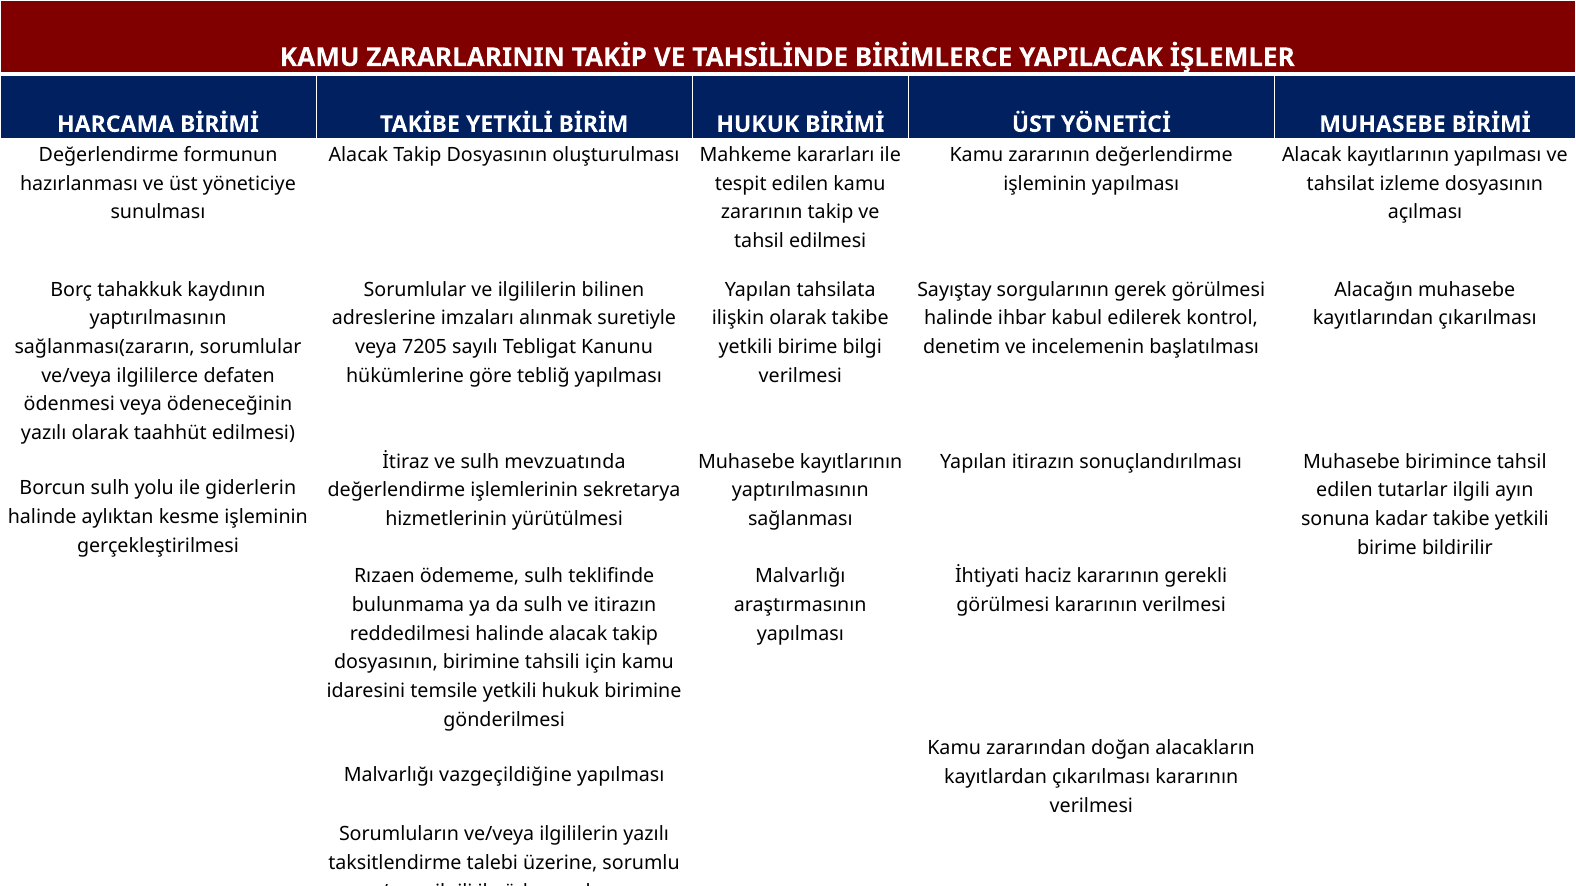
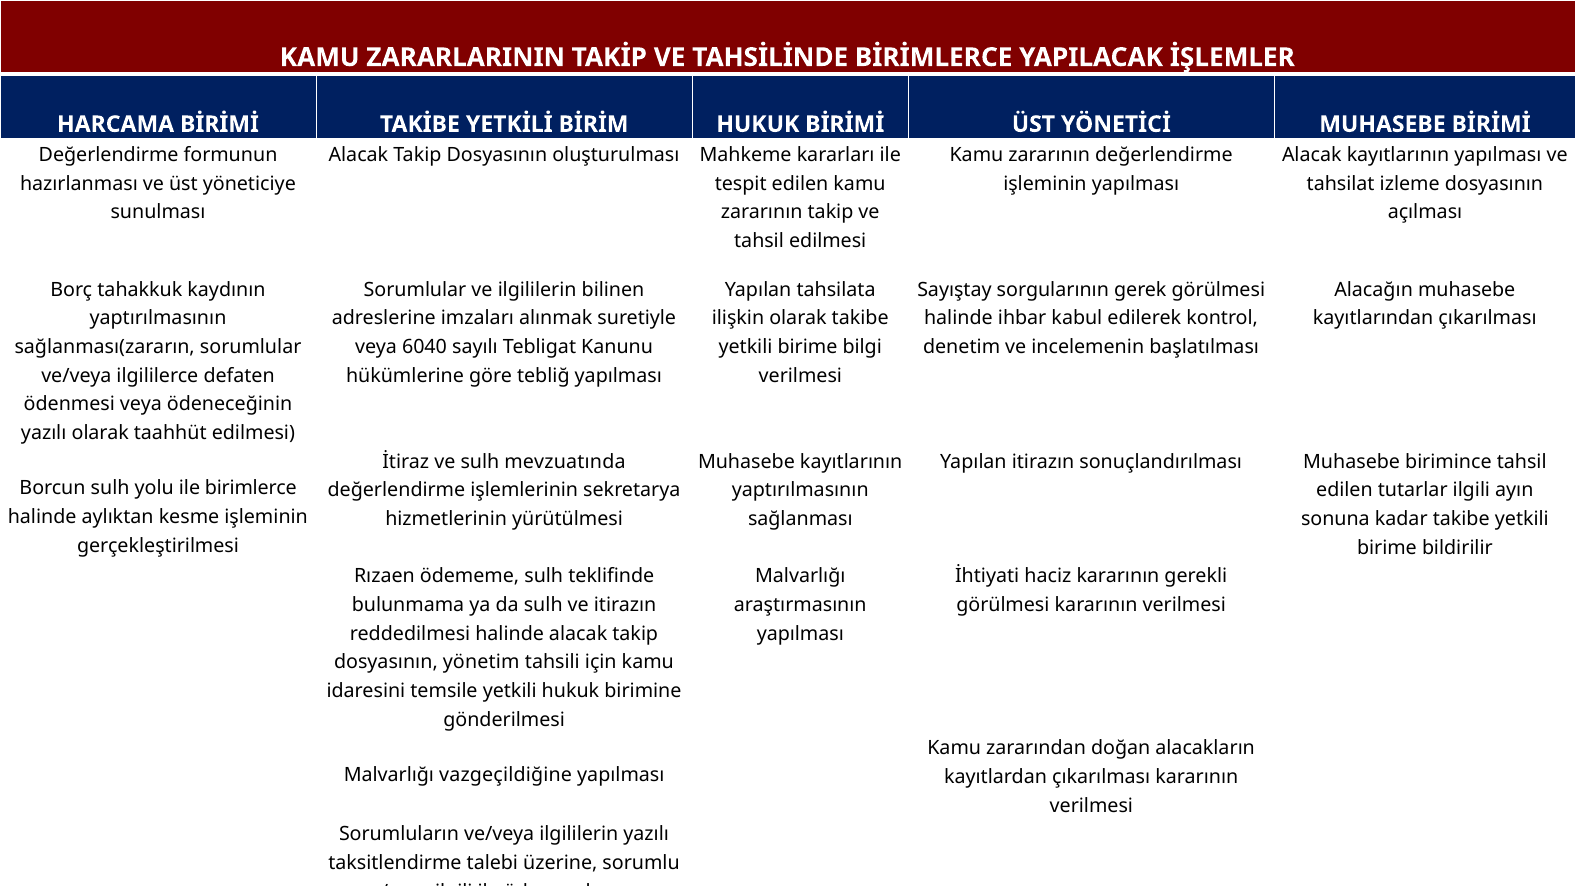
7205: 7205 -> 6040
giderlerin: giderlerin -> birimlerce
dosyasının birimine: birimine -> yönetim
